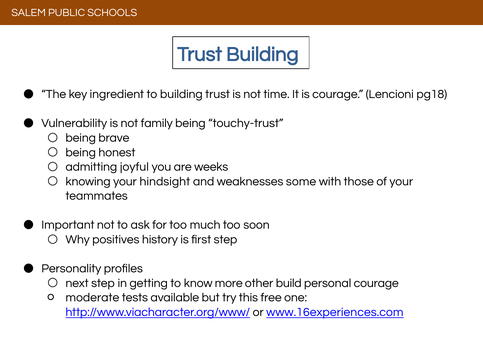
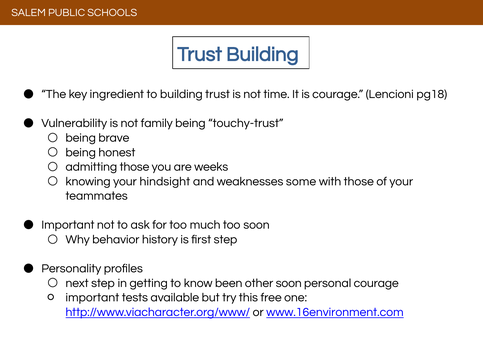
admitting joyful: joyful -> those
positives: positives -> behavior
more: more -> been
other build: build -> soon
moderate at (92, 297): moderate -> important
www.16experiences.com: www.16experiences.com -> www.16environment.com
